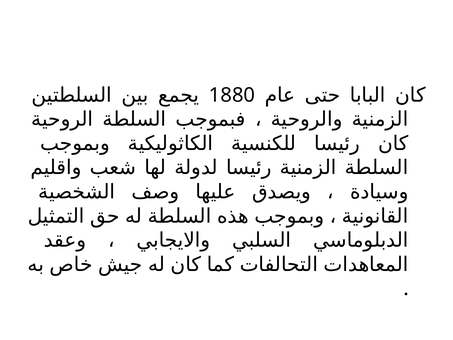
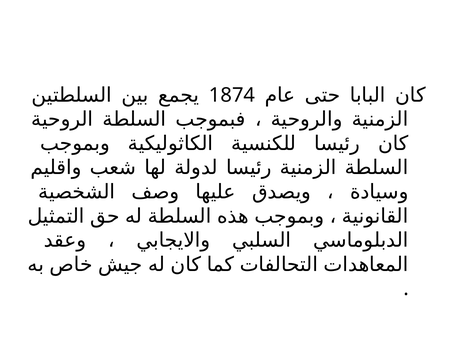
1880: 1880 -> 1874
